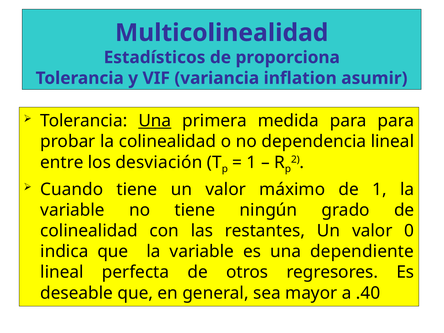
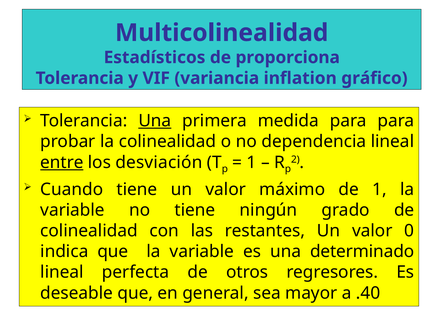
asumir: asumir -> gráfico
entre underline: none -> present
dependiente: dependiente -> determinado
